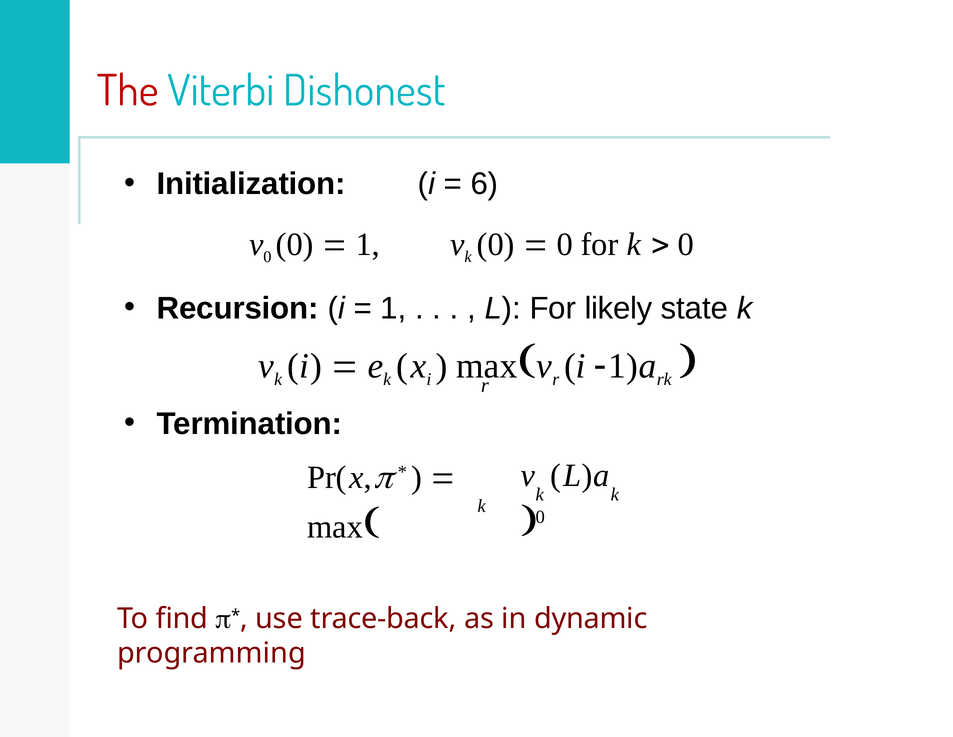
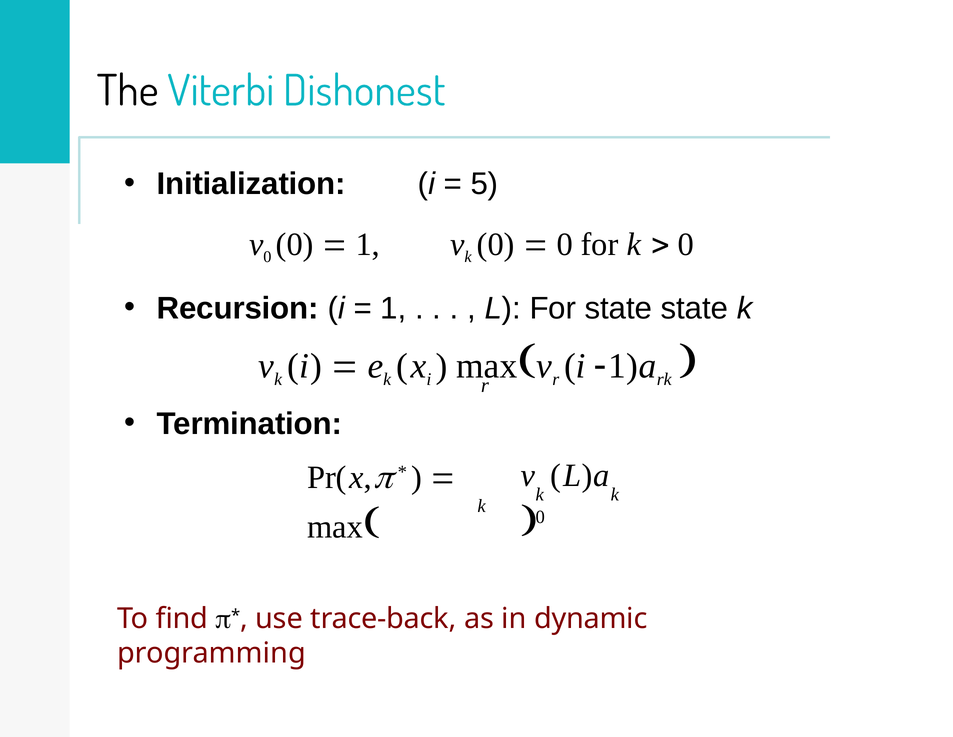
The colour: red -> black
6: 6 -> 5
For likely: likely -> state
